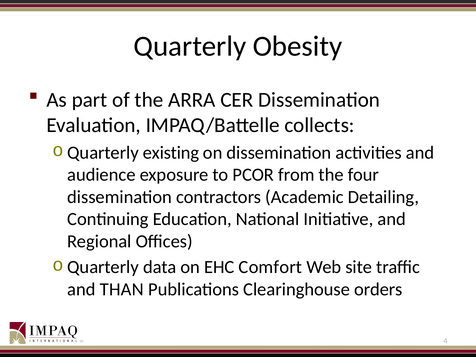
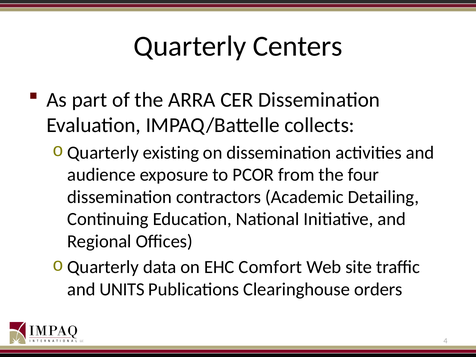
Obesity: Obesity -> Centers
THAN: THAN -> UNITS
